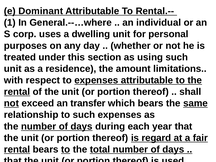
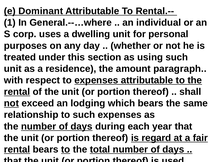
limitations: limitations -> paragraph
transfer: transfer -> lodging
same underline: present -> none
